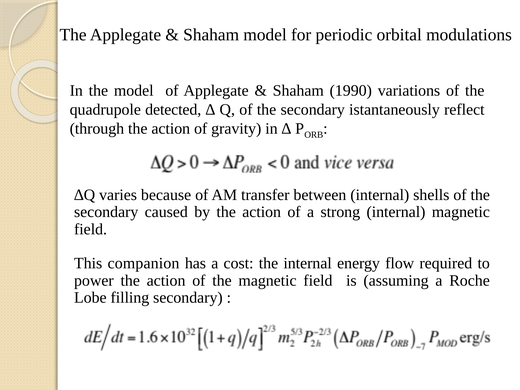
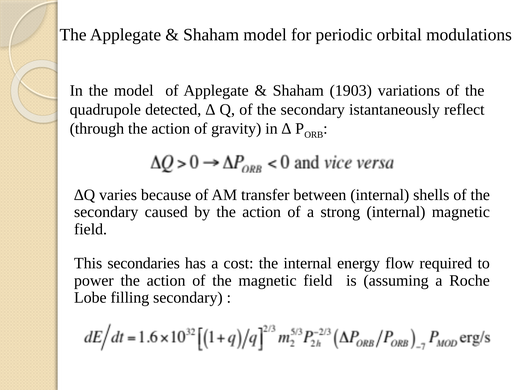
1990: 1990 -> 1903
companion: companion -> secondaries
